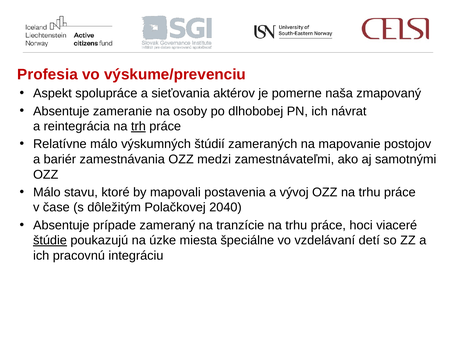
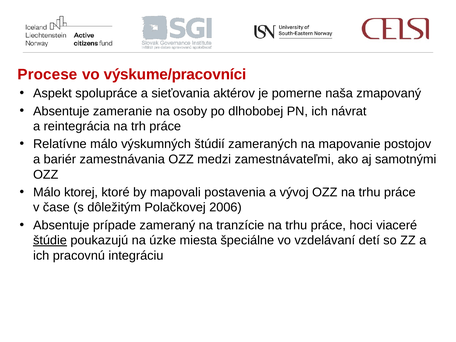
Profesia: Profesia -> Procese
výskume/prevenciu: výskume/prevenciu -> výskume/pracovníci
trh underline: present -> none
stavu: stavu -> ktorej
2040: 2040 -> 2006
